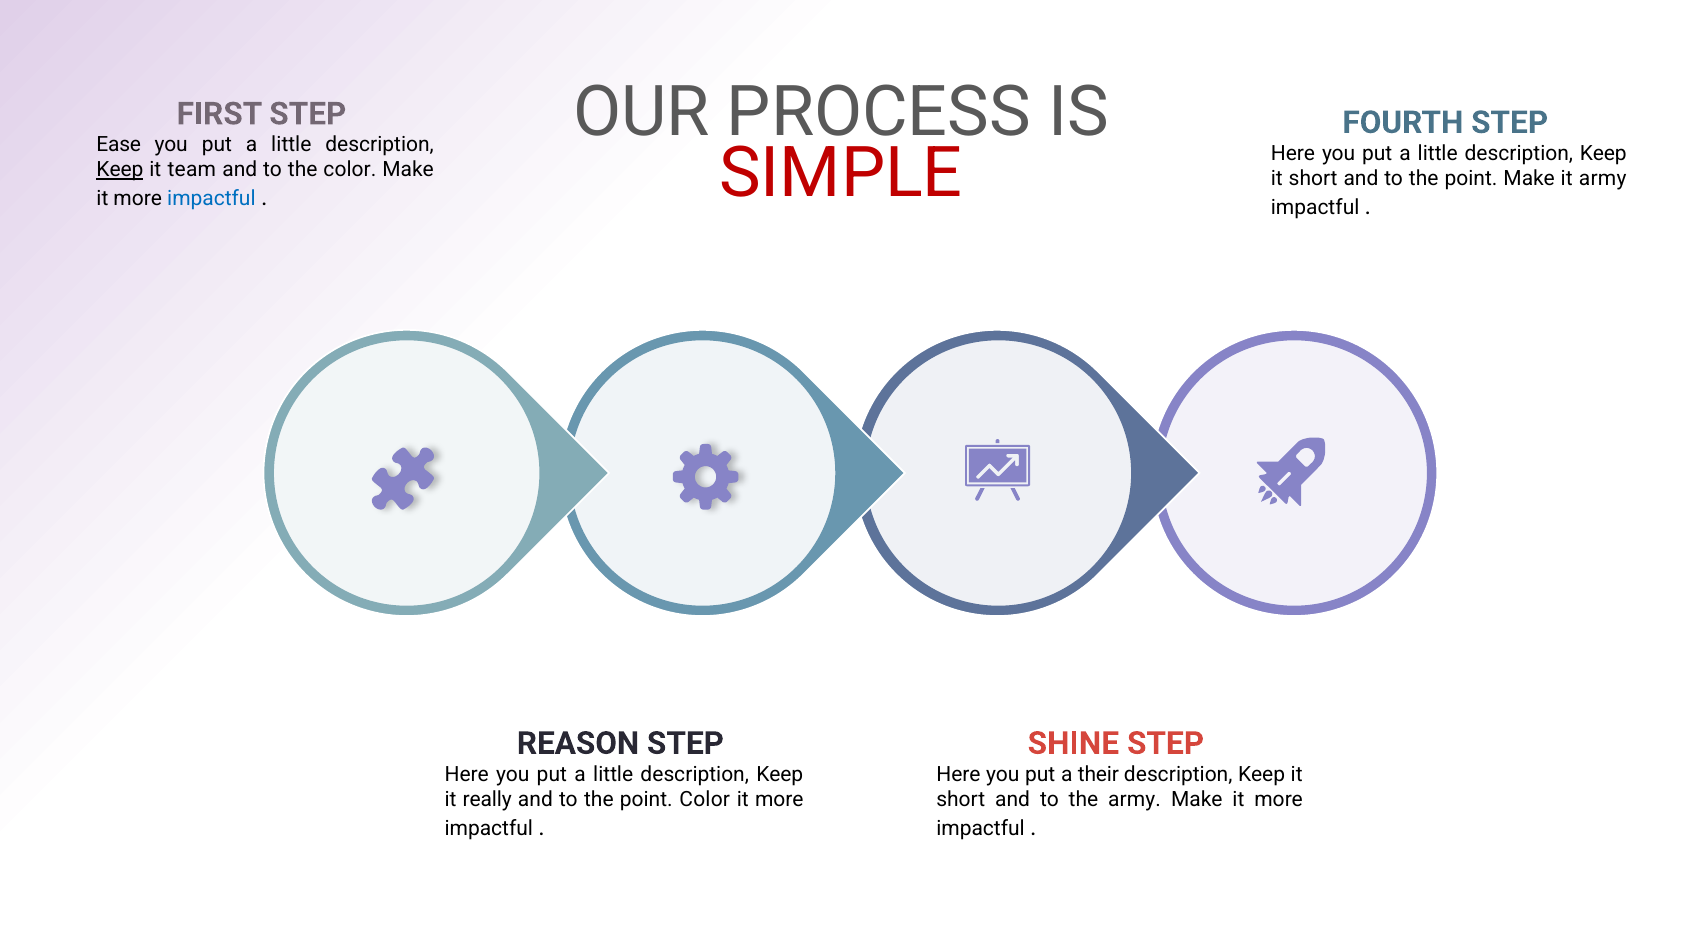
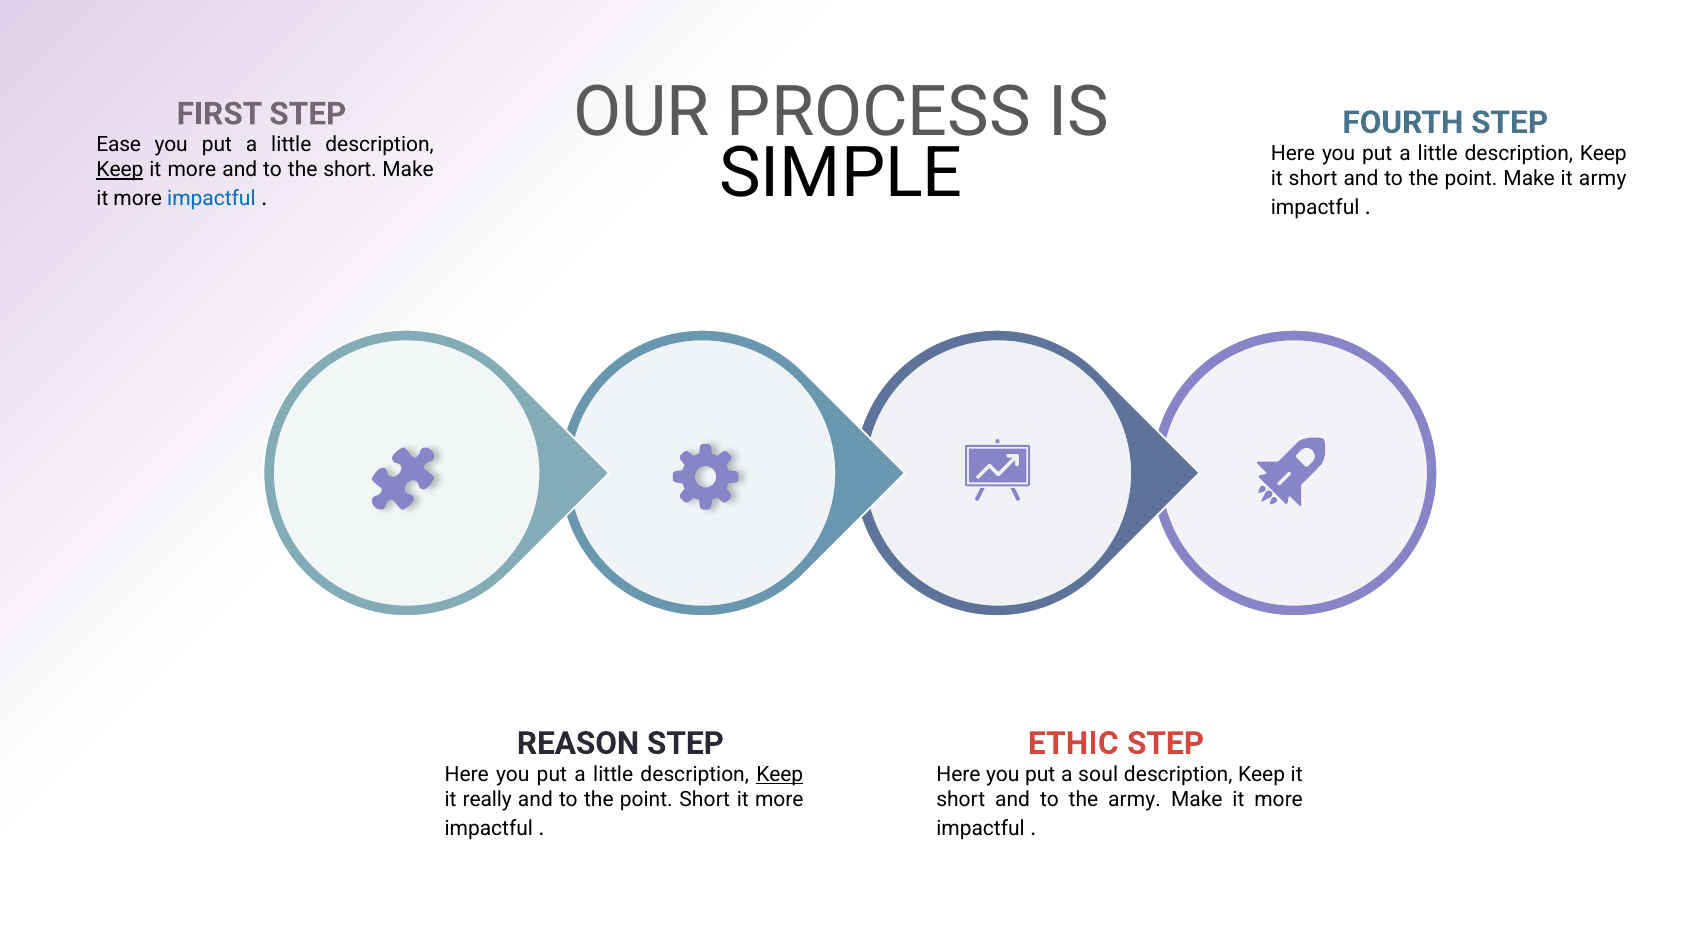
SIMPLE colour: red -> black
team at (192, 170): team -> more
the color: color -> short
SHINE: SHINE -> ETHIC
Keep at (780, 774) underline: none -> present
their: their -> soul
point Color: Color -> Short
